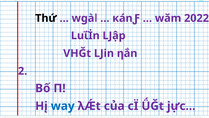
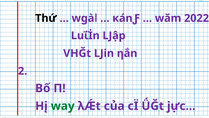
way colour: blue -> green
